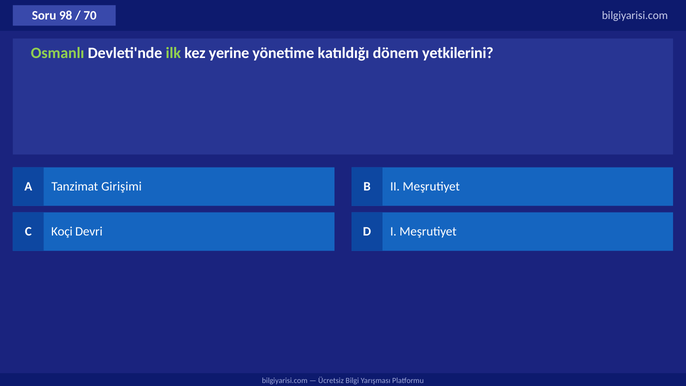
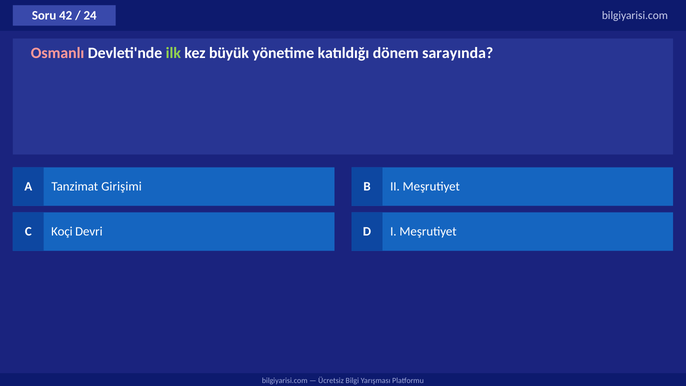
98: 98 -> 42
70: 70 -> 24
Osmanlı colour: light green -> pink
yerine: yerine -> büyük
yetkilerini: yetkilerini -> sarayında
